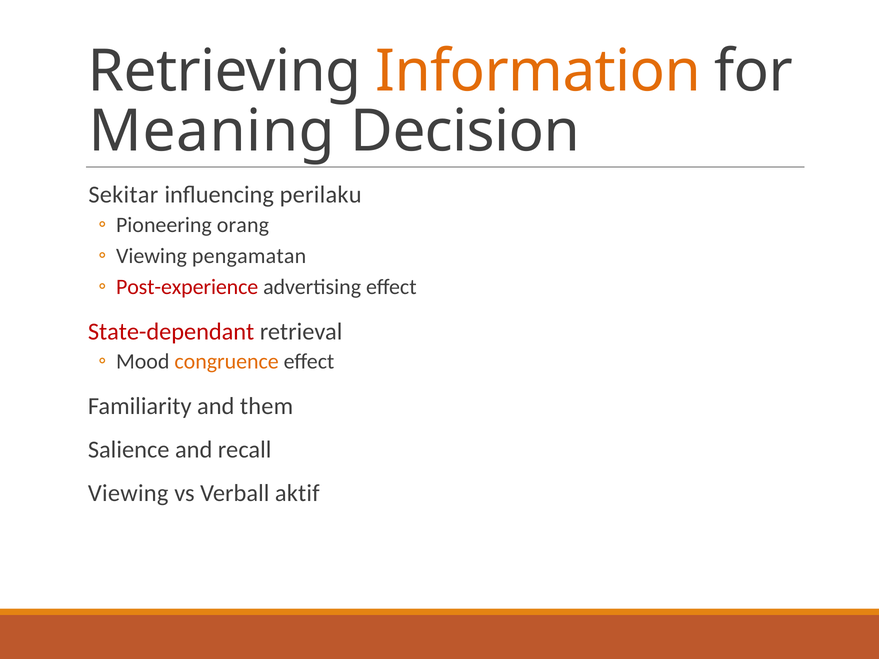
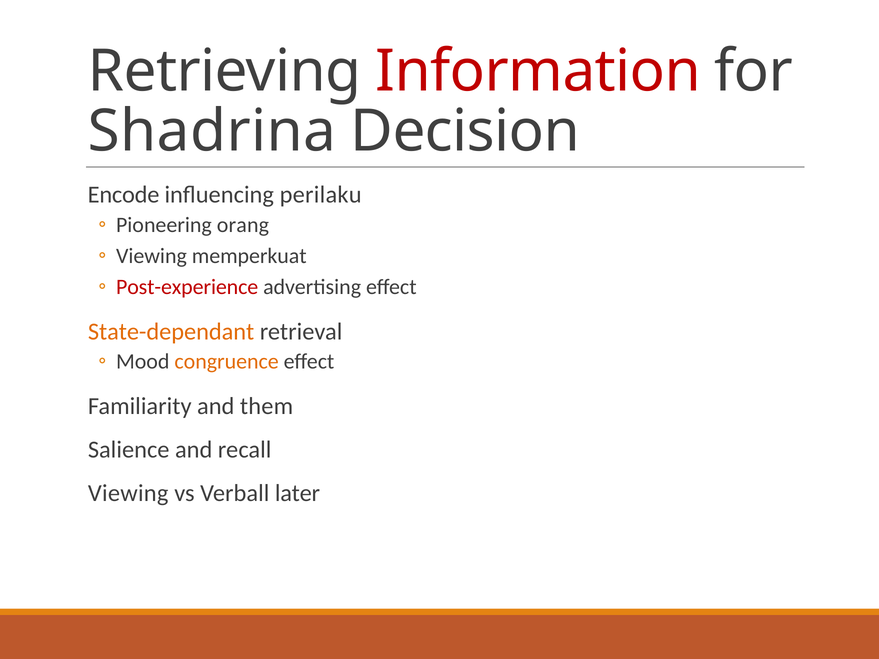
Information colour: orange -> red
Meaning: Meaning -> Shadrina
Sekitar: Sekitar -> Encode
pengamatan: pengamatan -> memperkuat
State-dependant colour: red -> orange
aktif: aktif -> later
